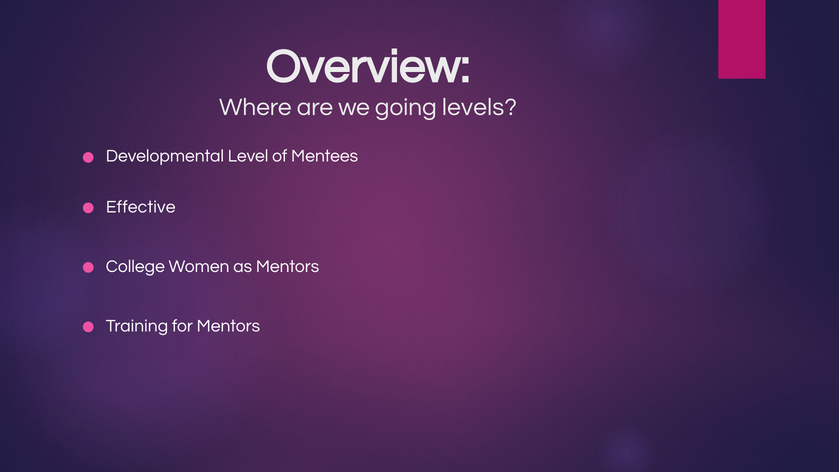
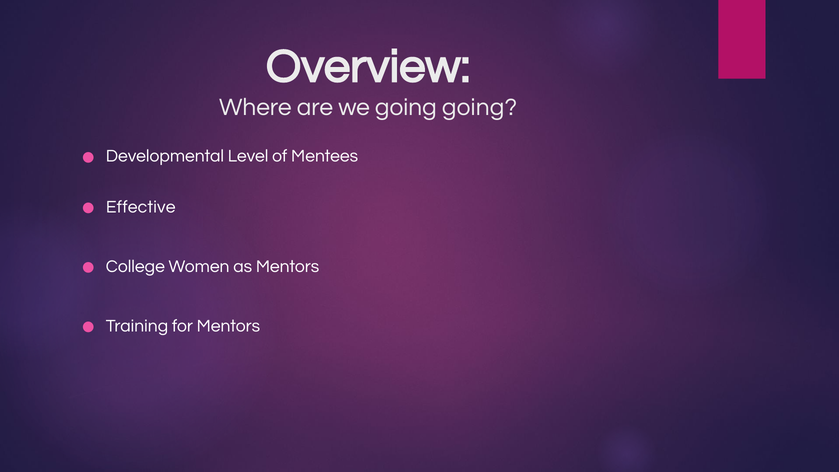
going levels: levels -> going
